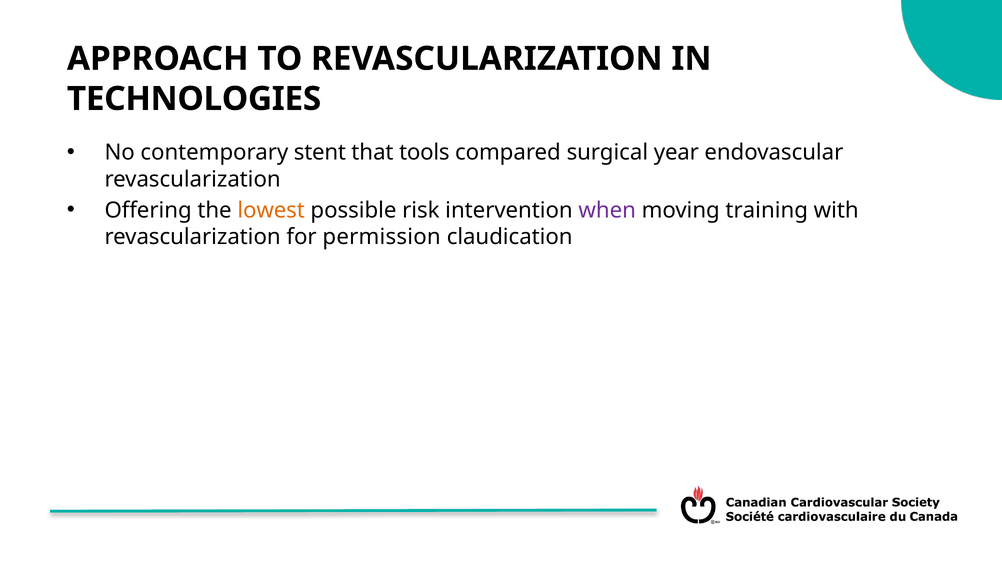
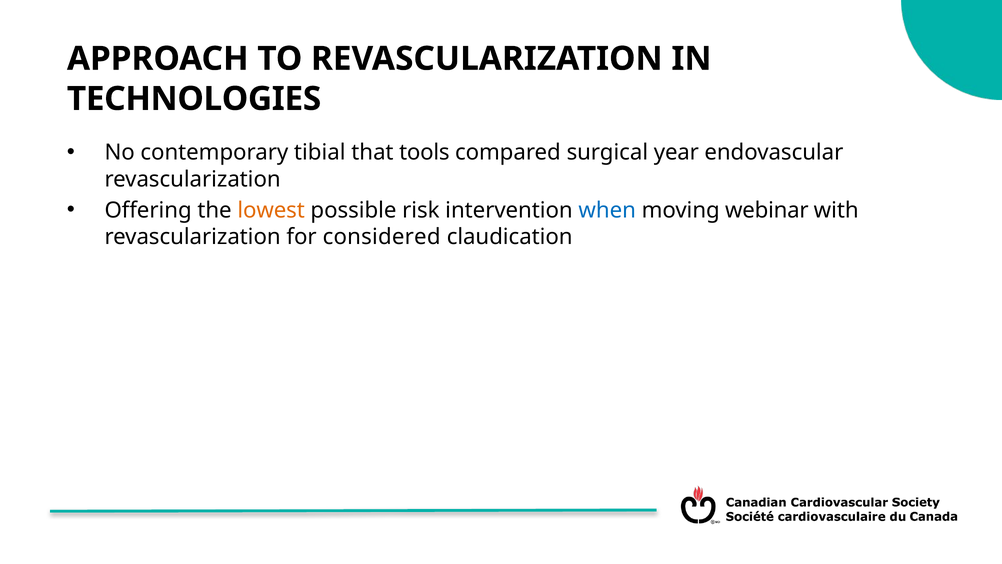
stent: stent -> tibial
when colour: purple -> blue
training: training -> webinar
permission: permission -> considered
